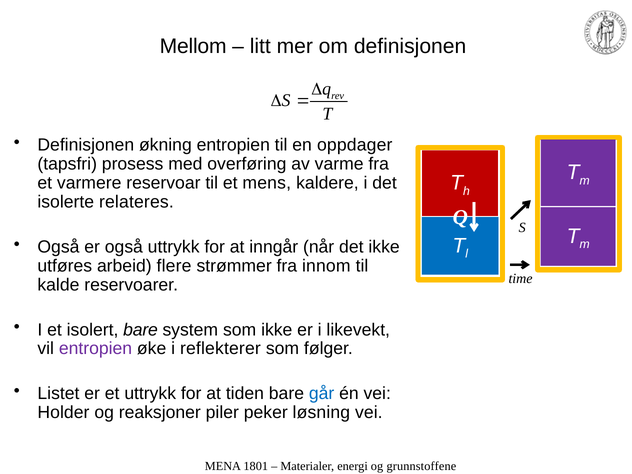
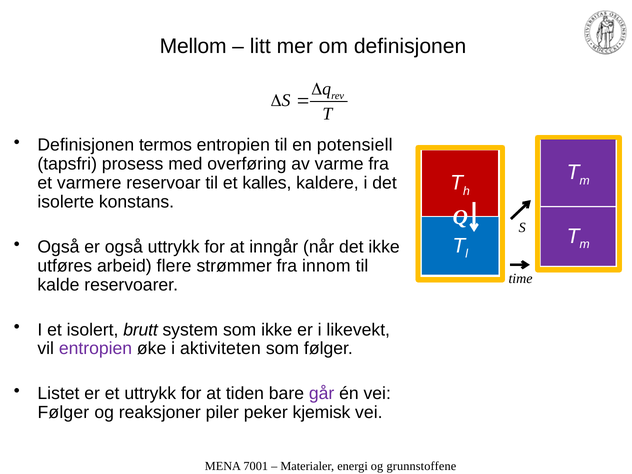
økning: økning -> termos
oppdager: oppdager -> potensiell
mens: mens -> kalles
relateres: relateres -> konstans
isolert bare: bare -> brutt
reflekterer: reflekterer -> aktiviteten
går colour: blue -> purple
Holder at (63, 413): Holder -> Følger
løsning: løsning -> kjemisk
1801: 1801 -> 7001
